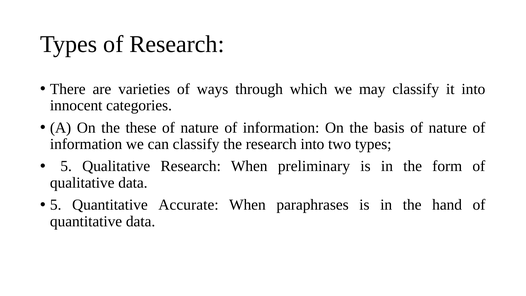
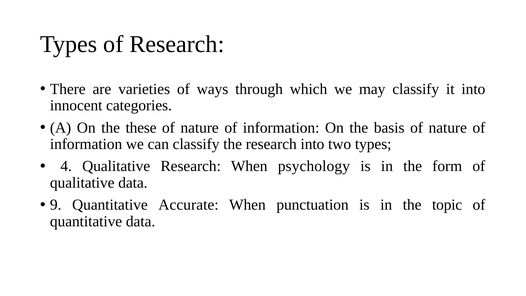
5 at (66, 166): 5 -> 4
preliminary: preliminary -> psychology
5 at (56, 205): 5 -> 9
paraphrases: paraphrases -> punctuation
hand: hand -> topic
